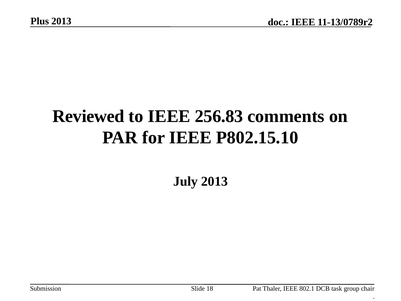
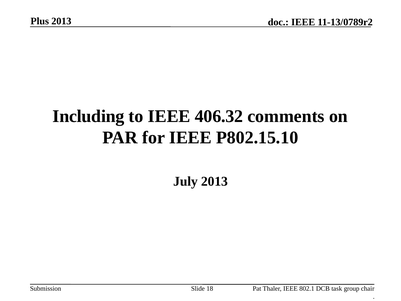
Reviewed: Reviewed -> Including
256.83: 256.83 -> 406.32
